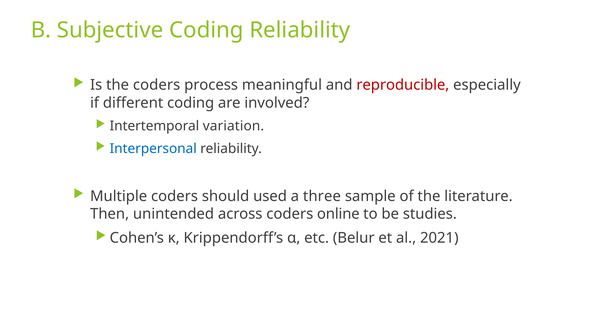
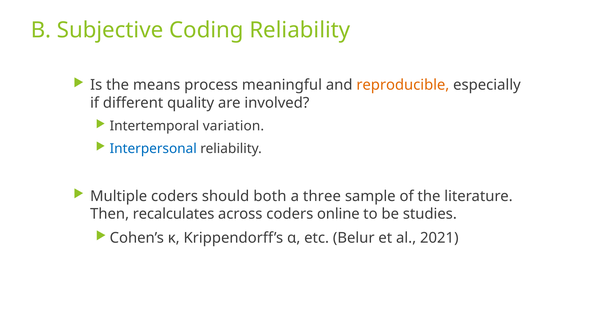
the coders: coders -> means
reproducible colour: red -> orange
different coding: coding -> quality
used: used -> both
unintended: unintended -> recalculates
